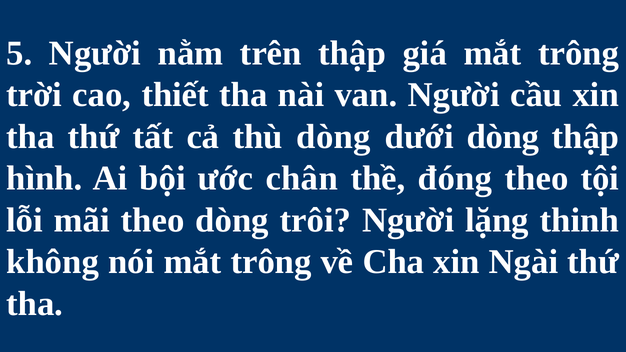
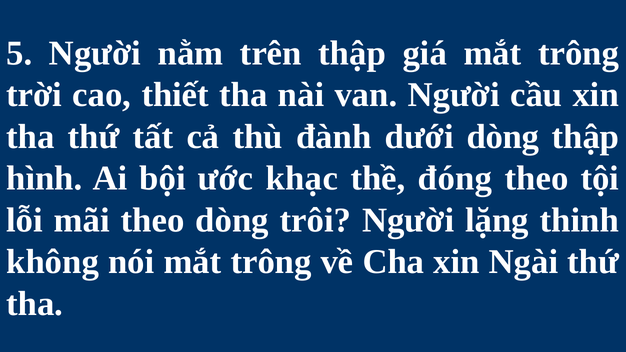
thù dòng: dòng -> đành
chân: chân -> khạc
